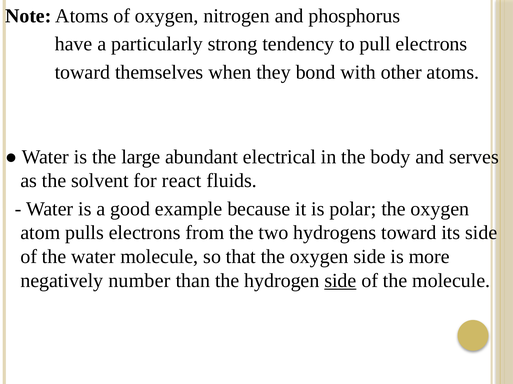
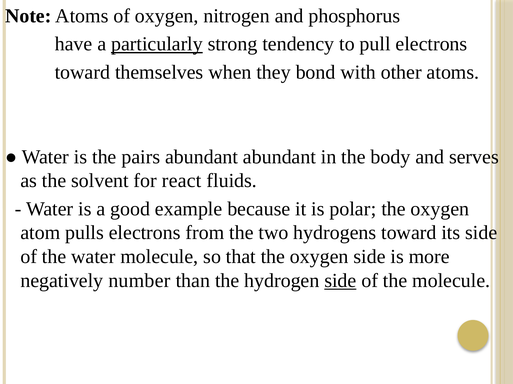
particularly underline: none -> present
large: large -> pairs
abundant electrical: electrical -> abundant
